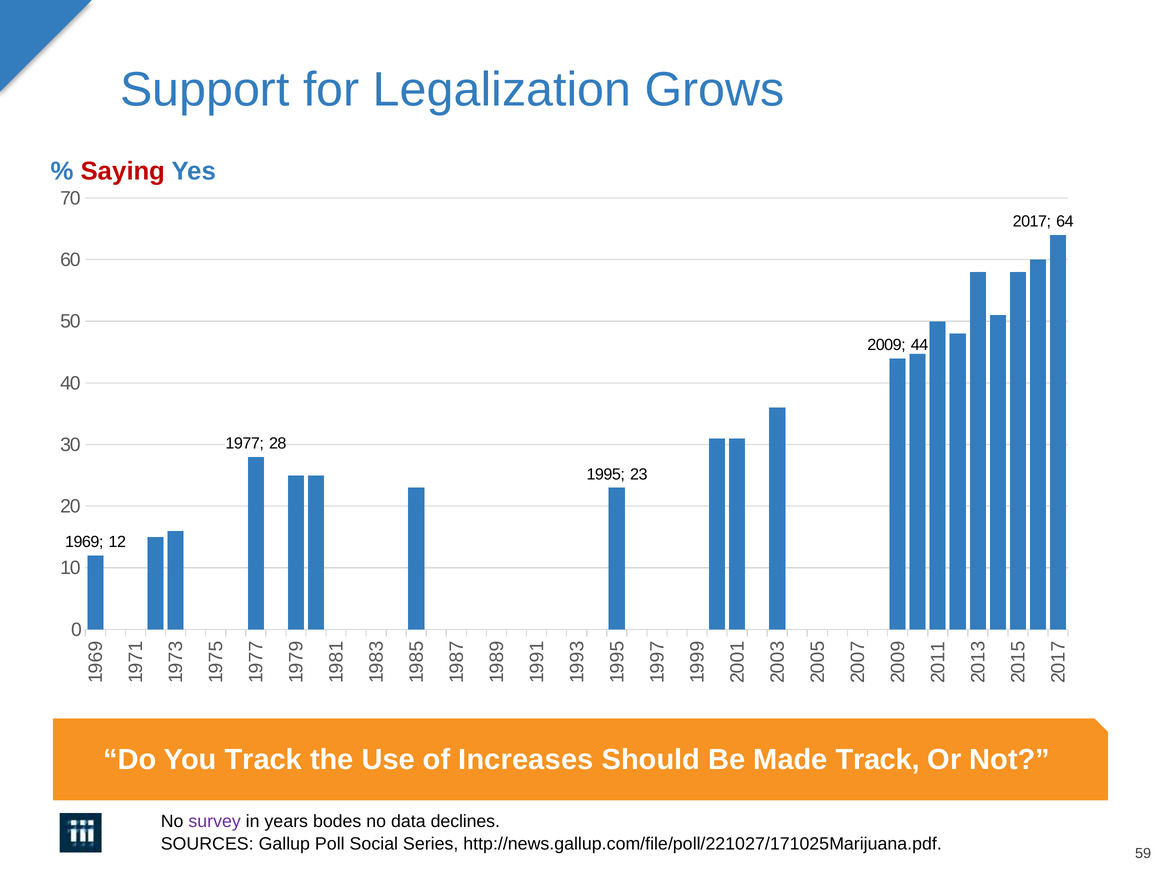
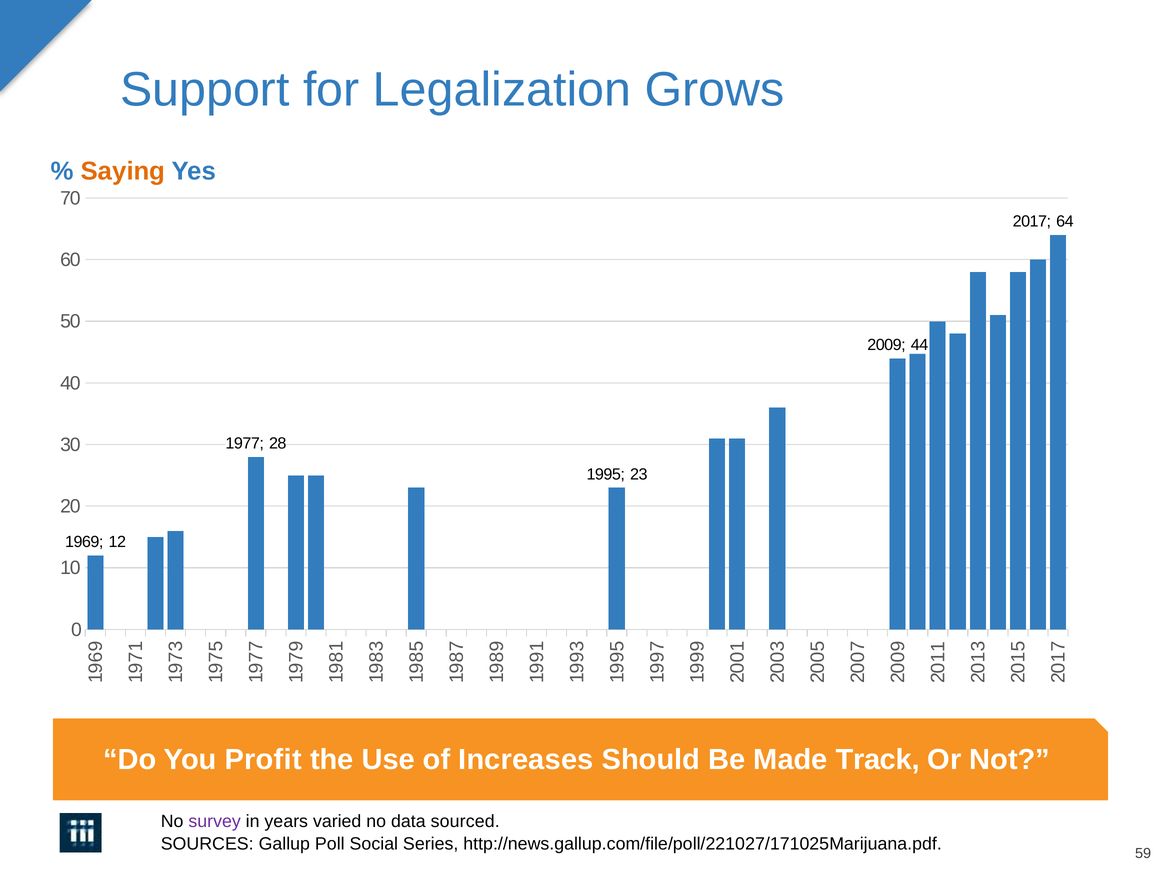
Saying colour: red -> orange
You Track: Track -> Profit
bodes: bodes -> varied
declines: declines -> sourced
